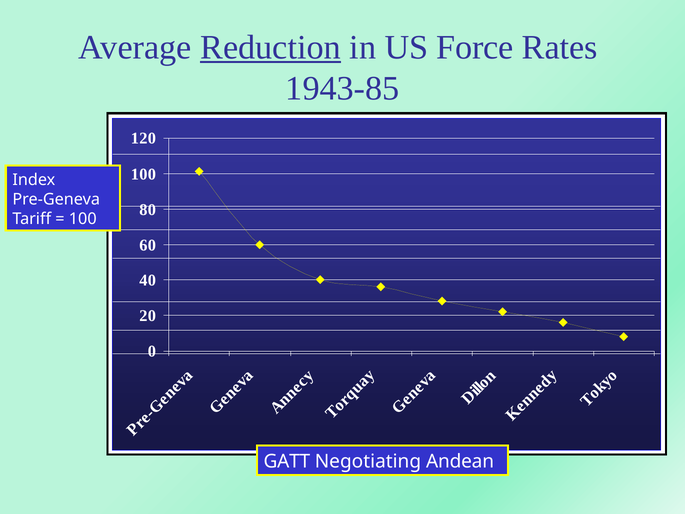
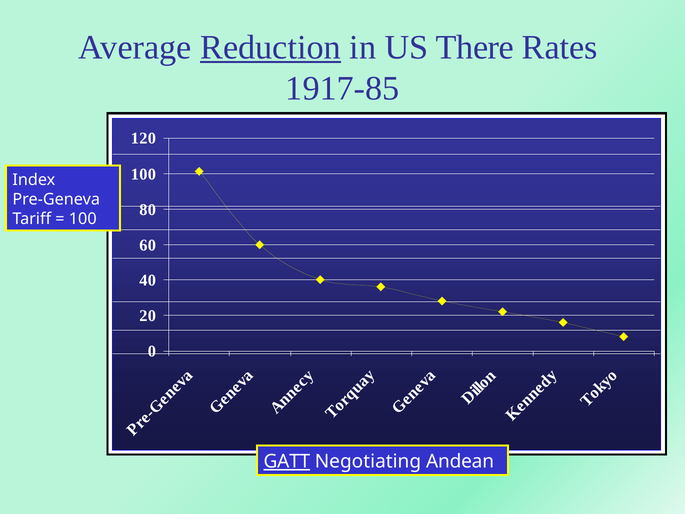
Force: Force -> There
1943-85: 1943-85 -> 1917-85
GATT underline: none -> present
